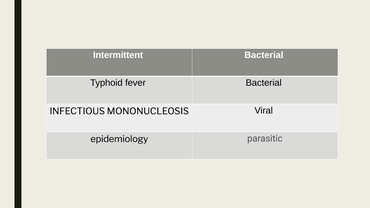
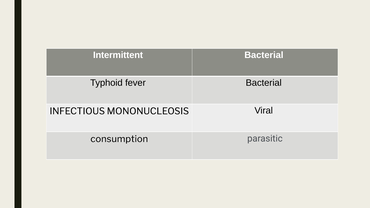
epidemiology: epidemiology -> consumption
